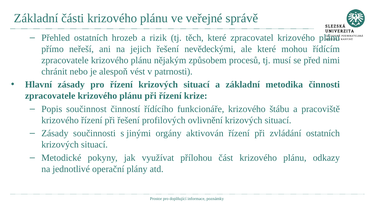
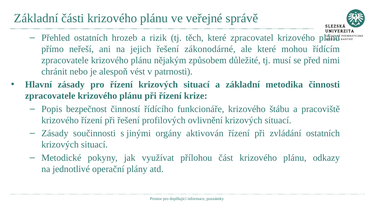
nevědeckými: nevědeckými -> zákonodárné
procesů: procesů -> důležité
součinnost: součinnost -> bezpečnost
